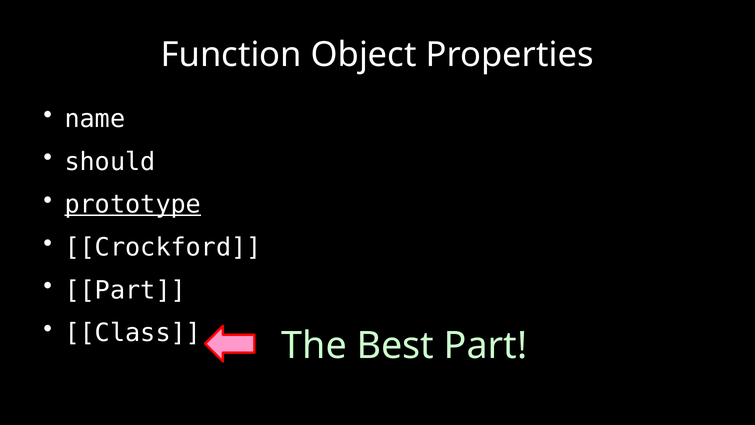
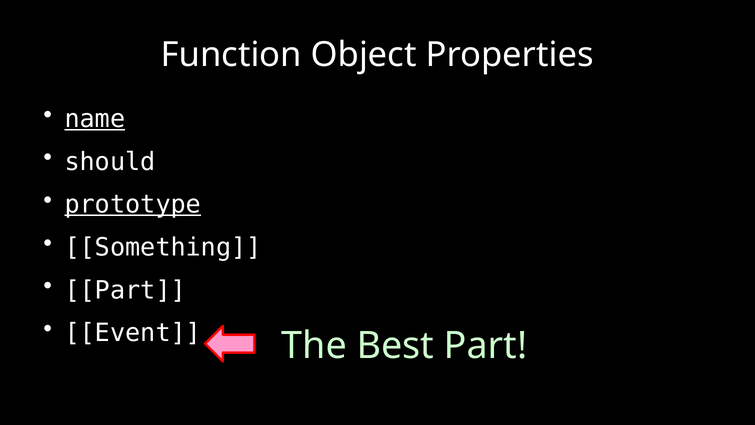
name underline: none -> present
Crockford: Crockford -> Something
Class: Class -> Event
